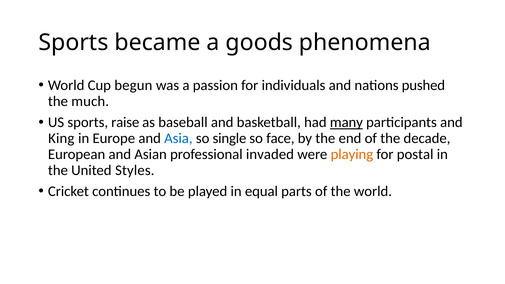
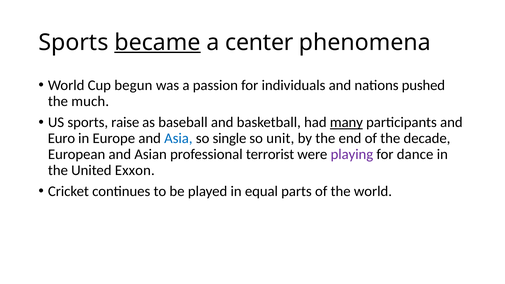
became underline: none -> present
goods: goods -> center
King: King -> Euro
face: face -> unit
invaded: invaded -> terrorist
playing colour: orange -> purple
postal: postal -> dance
Styles: Styles -> Exxon
